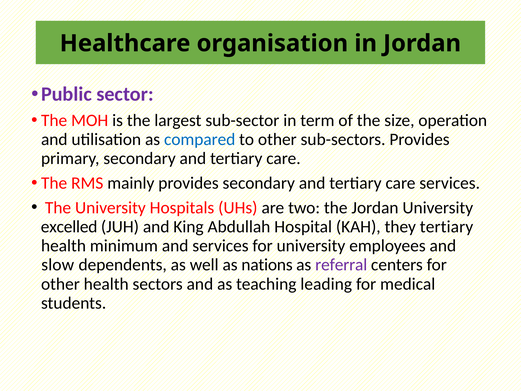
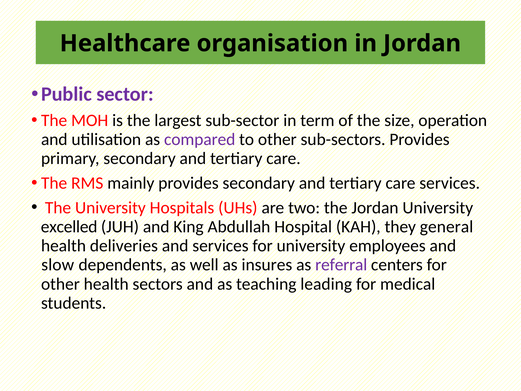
compared colour: blue -> purple
they tertiary: tertiary -> general
minimum: minimum -> deliveries
nations: nations -> insures
